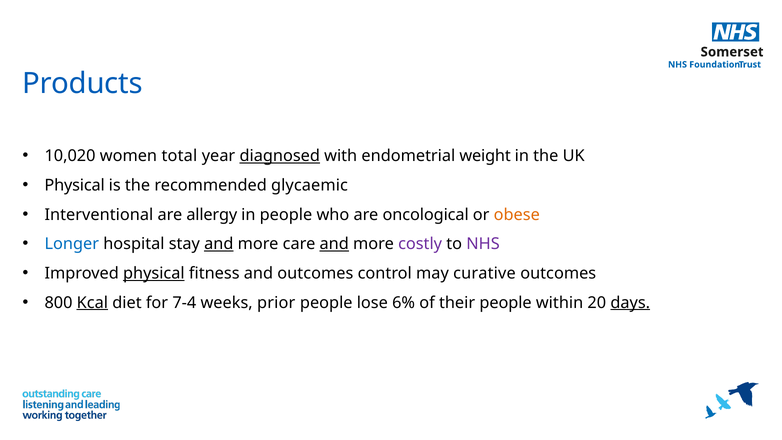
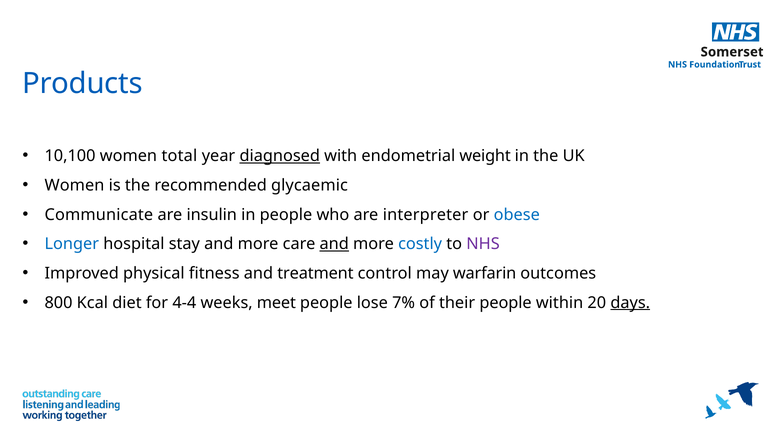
10,020: 10,020 -> 10,100
Physical at (75, 185): Physical -> Women
Interventional: Interventional -> Communicate
allergy: allergy -> insulin
oncological: oncological -> interpreter
obese colour: orange -> blue
and at (219, 244) underline: present -> none
costly colour: purple -> blue
physical at (154, 273) underline: present -> none
and outcomes: outcomes -> treatment
curative: curative -> warfarin
Kcal underline: present -> none
7-4: 7-4 -> 4-4
prior: prior -> meet
6%: 6% -> 7%
